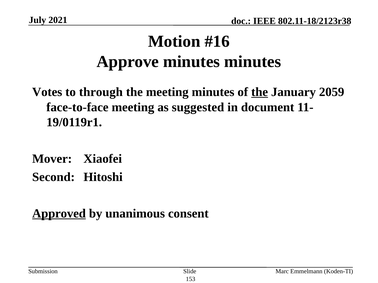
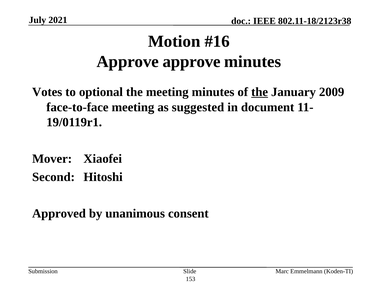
Approve minutes: minutes -> approve
through: through -> optional
2059: 2059 -> 2009
Approved underline: present -> none
